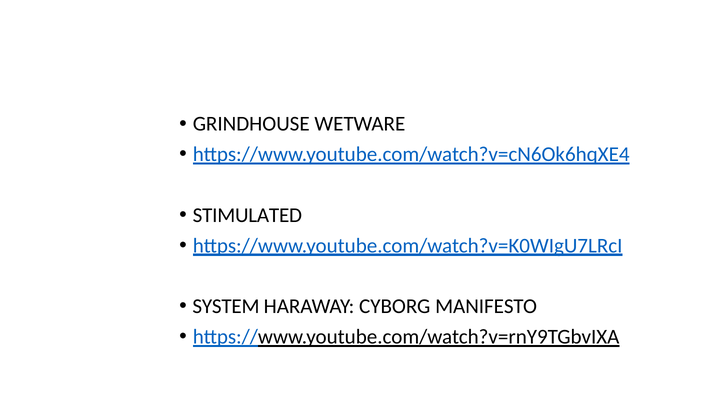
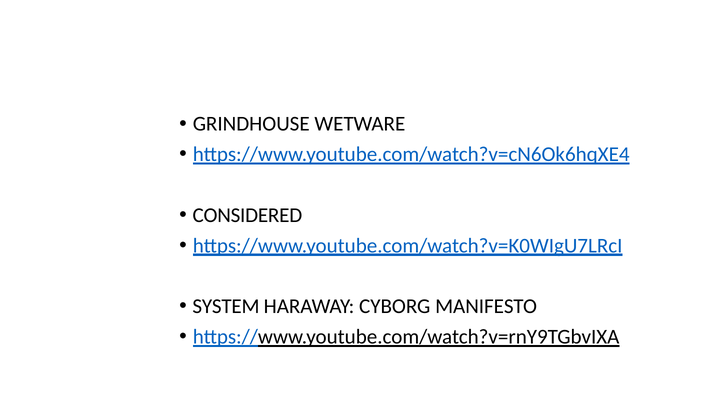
STIMULATED: STIMULATED -> CONSIDERED
